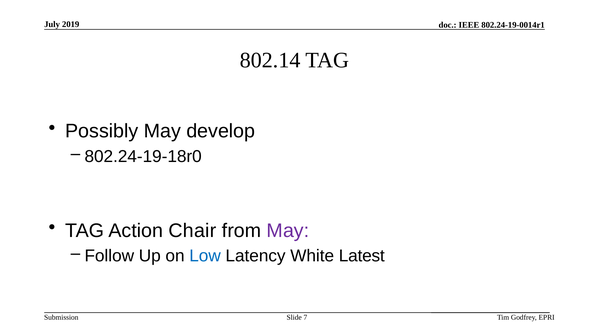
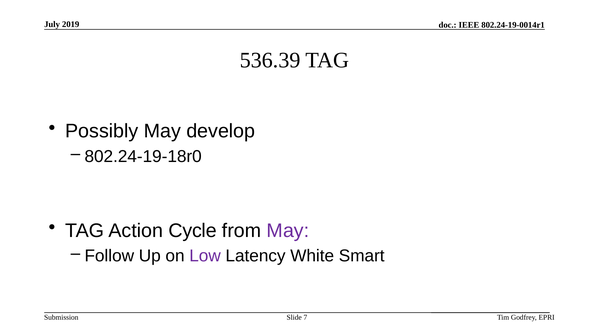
802.14: 802.14 -> 536.39
Chair: Chair -> Cycle
Low colour: blue -> purple
Latest: Latest -> Smart
